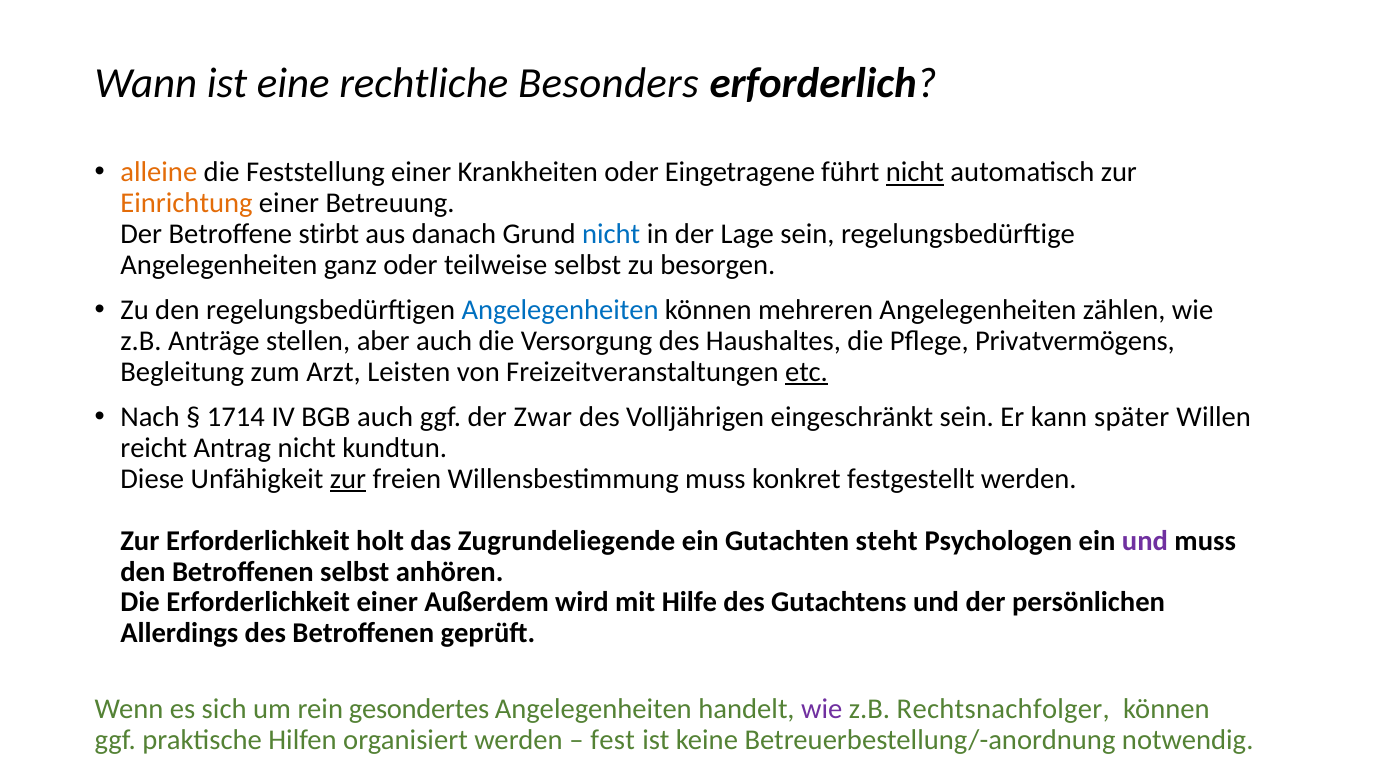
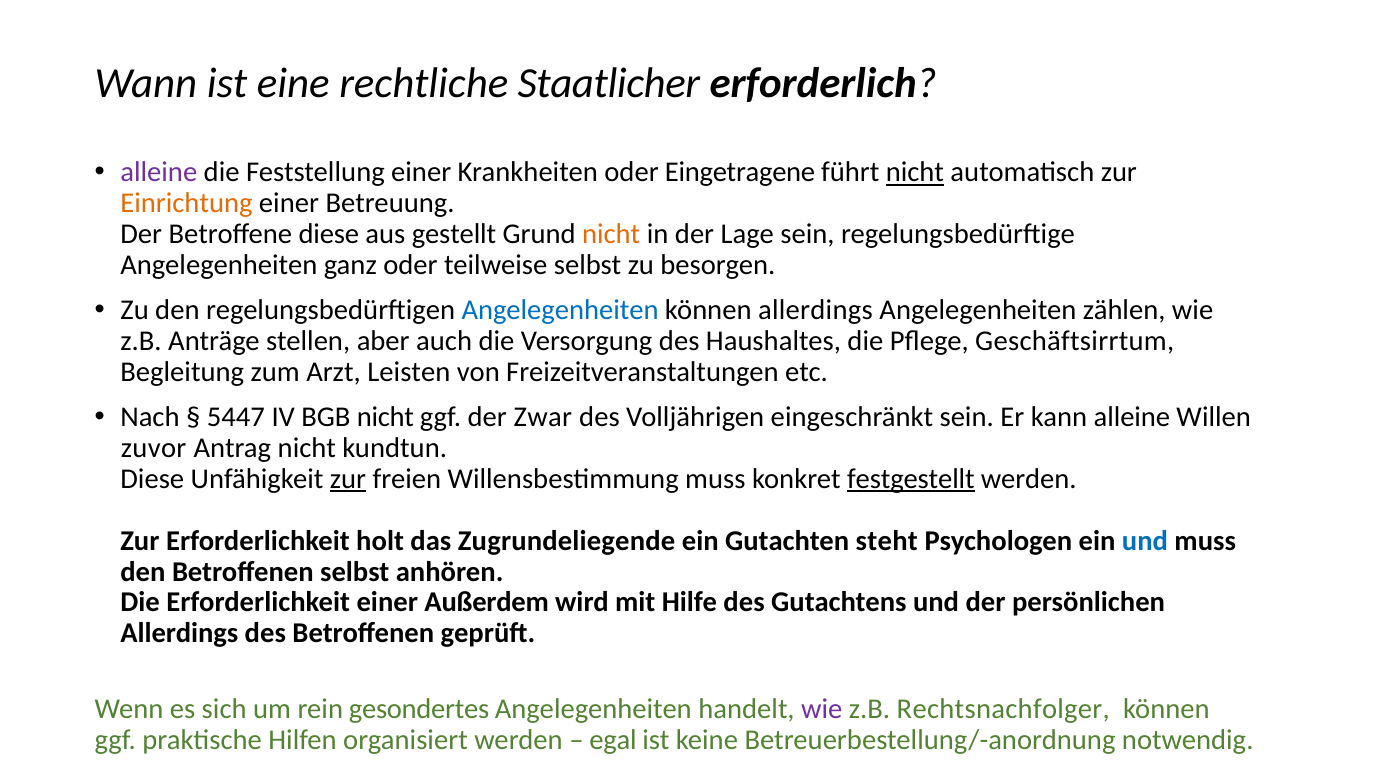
Besonders: Besonders -> Staatlicher
alleine at (159, 172) colour: orange -> purple
Betroffene stirbt: stirbt -> diese
danach: danach -> gestellt
nicht at (611, 234) colour: blue -> orange
können mehreren: mehreren -> allerdings
Privatvermögens: Privatvermögens -> Geschäftsirrtum
etc underline: present -> none
1714: 1714 -> 5447
BGB auch: auch -> nicht
kann später: später -> alleine
reicht: reicht -> zuvor
festgestellt underline: none -> present
und at (1145, 541) colour: purple -> blue
fest: fest -> egal
